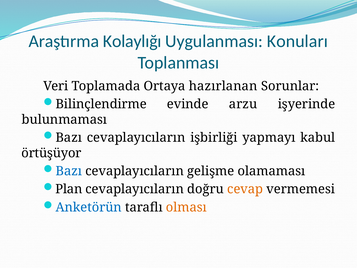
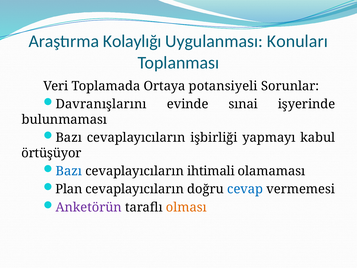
hazırlanan: hazırlanan -> potansiyeli
Bilinçlendirme: Bilinçlendirme -> Davranışlarını
arzu: arzu -> sınai
gelişme: gelişme -> ihtimali
cevap colour: orange -> blue
Anketörün colour: blue -> purple
